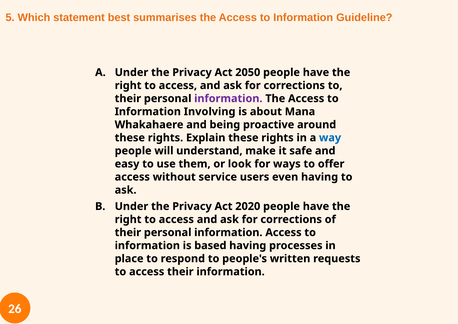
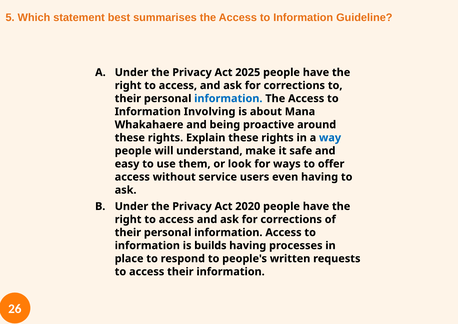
2050: 2050 -> 2025
information at (228, 98) colour: purple -> blue
based: based -> builds
